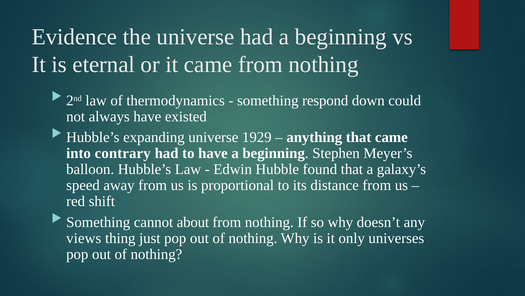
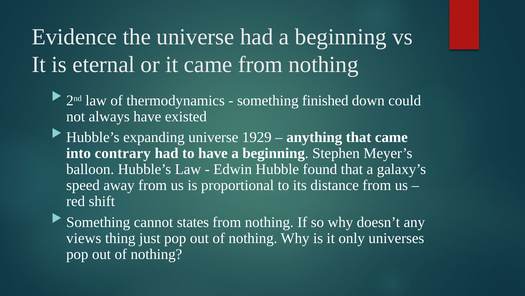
respond: respond -> finished
about: about -> states
